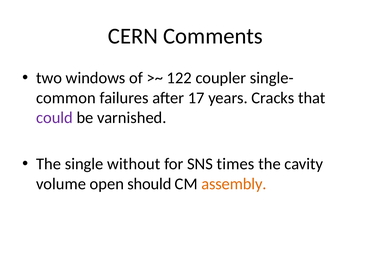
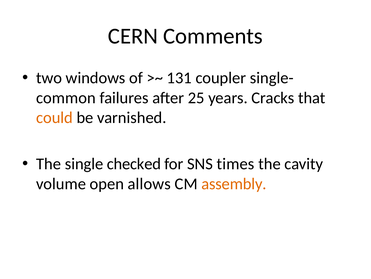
122: 122 -> 131
17: 17 -> 25
could colour: purple -> orange
without: without -> checked
should: should -> allows
